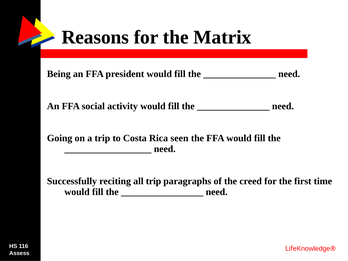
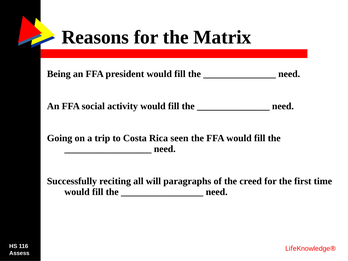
all trip: trip -> will
